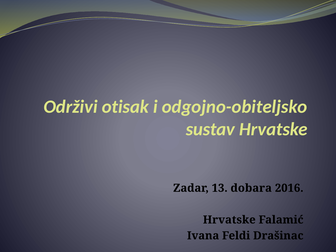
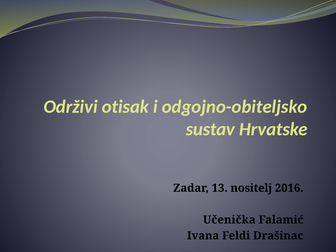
dobara: dobara -> nositelj
Hrvatske at (229, 220): Hrvatske -> Učenička
